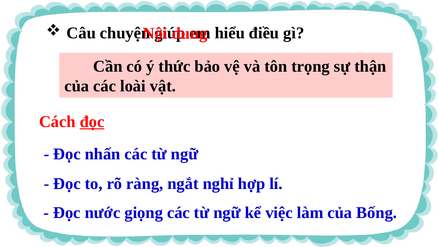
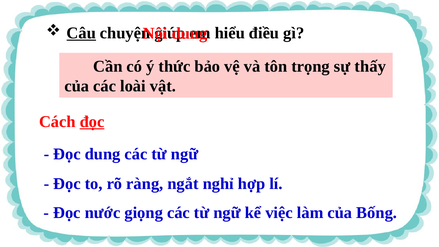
Câu underline: none -> present
thận: thận -> thấy
Đọc nhấn: nhấn -> dung
